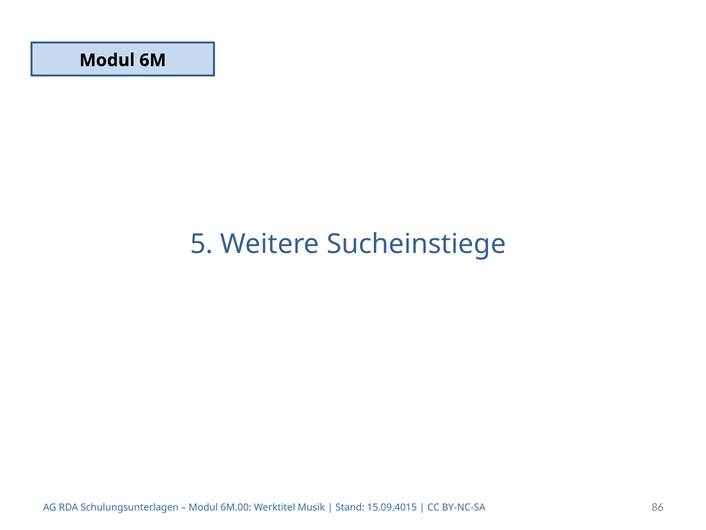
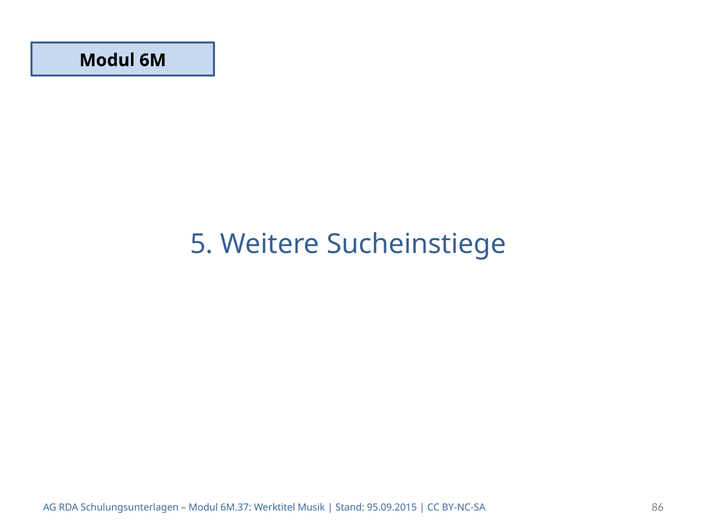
6M.00: 6M.00 -> 6M.37
15.09.4015: 15.09.4015 -> 95.09.2015
